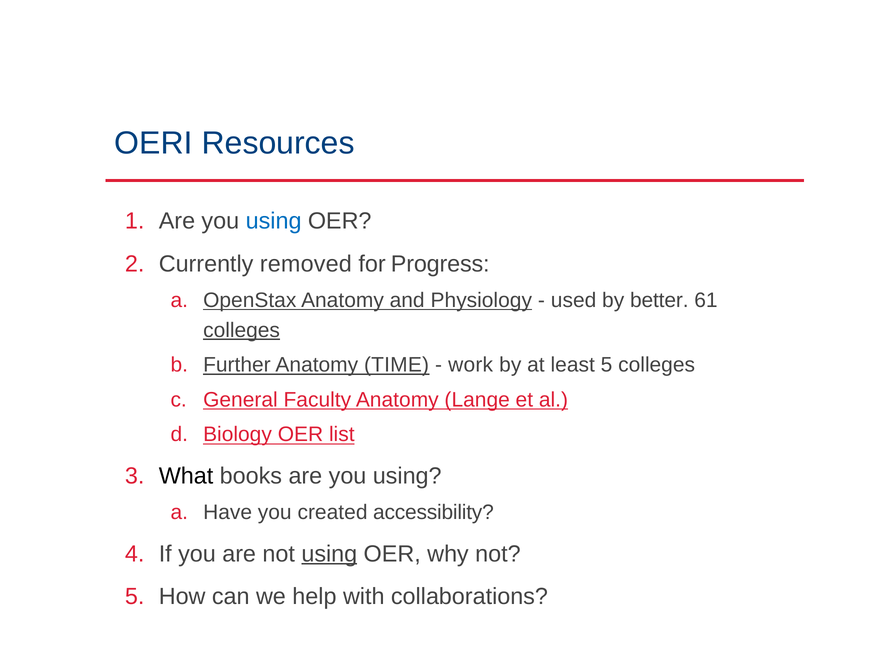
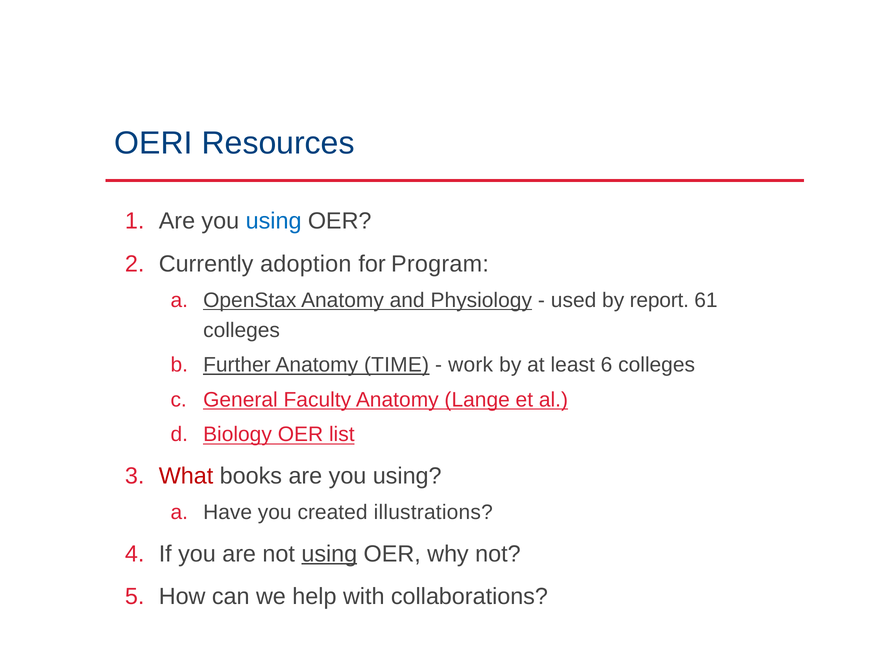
removed: removed -> adoption
Progress: Progress -> Program
better: better -> report
colleges at (242, 330) underline: present -> none
least 5: 5 -> 6
What colour: black -> red
accessibility: accessibility -> illustrations
